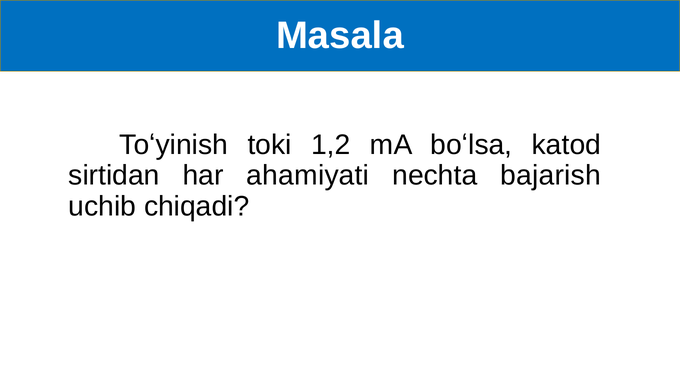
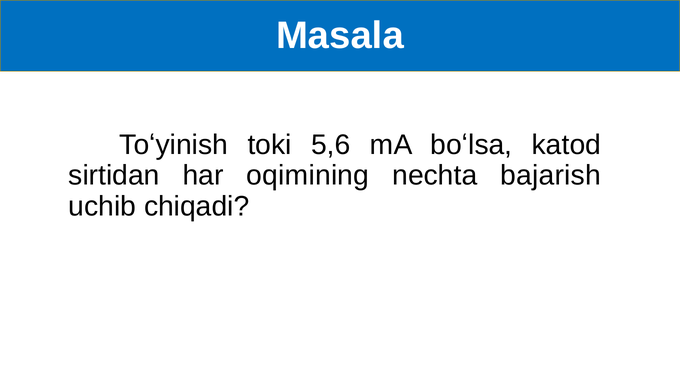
1,2: 1,2 -> 5,6
ahamiyati: ahamiyati -> oqimining
